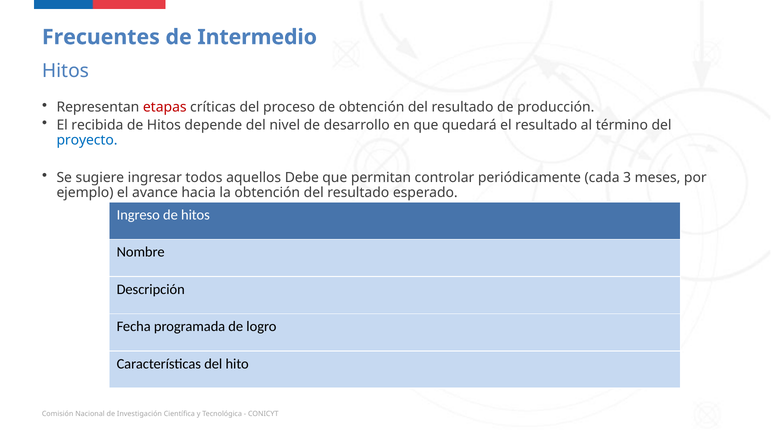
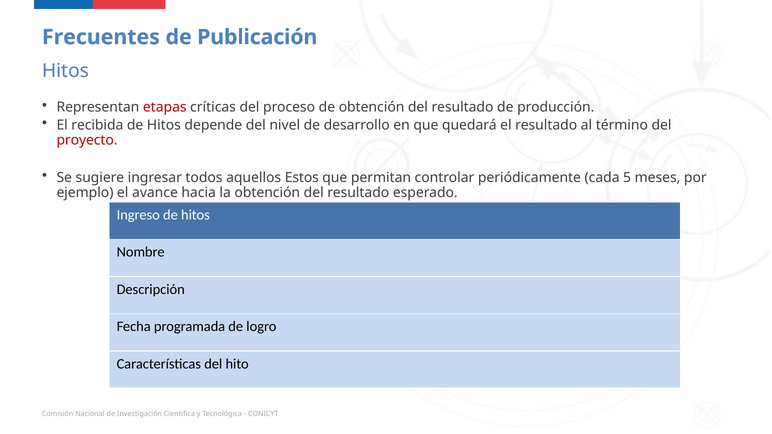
Intermedio: Intermedio -> Publicación
proyecto colour: blue -> red
Debe: Debe -> Estos
3: 3 -> 5
